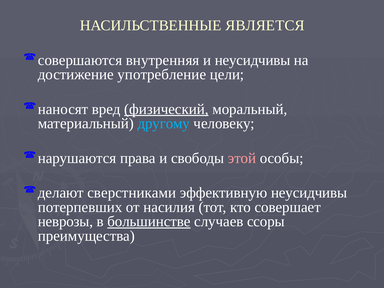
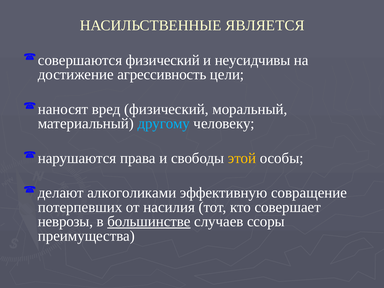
внутренняя at (163, 60): внутренняя -> физический
употребление: употребление -> агрессивность
физический at (166, 109) underline: present -> none
этой colour: pink -> yellow
сверстниками: сверстниками -> алкоголиками
эффективную неусидчивы: неусидчивы -> совращение
